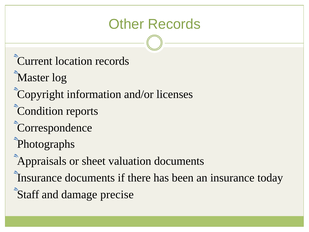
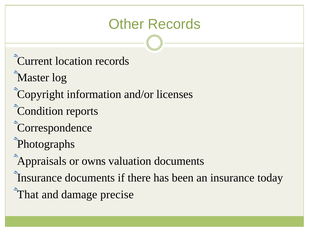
sheet: sheet -> owns
Staff: Staff -> That
